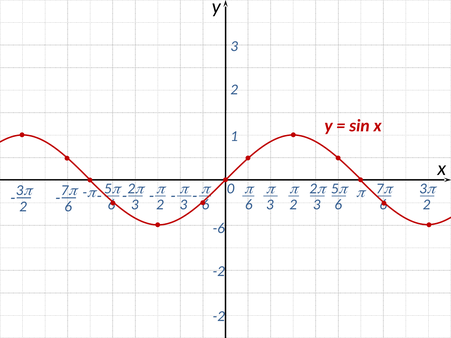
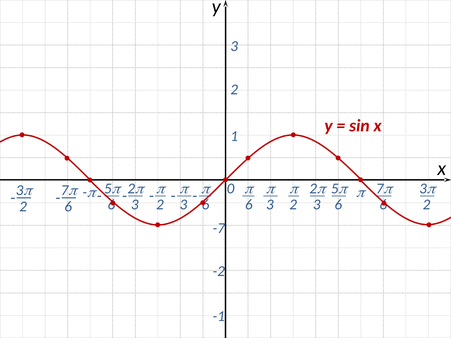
-6: -6 -> -7
-2 at (219, 316): -2 -> -1
